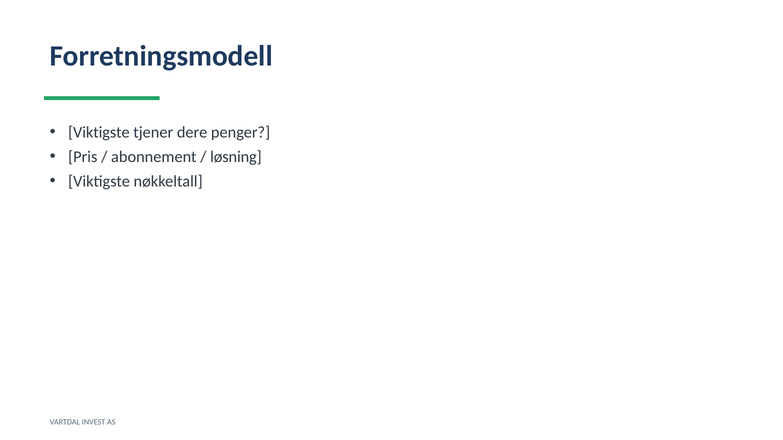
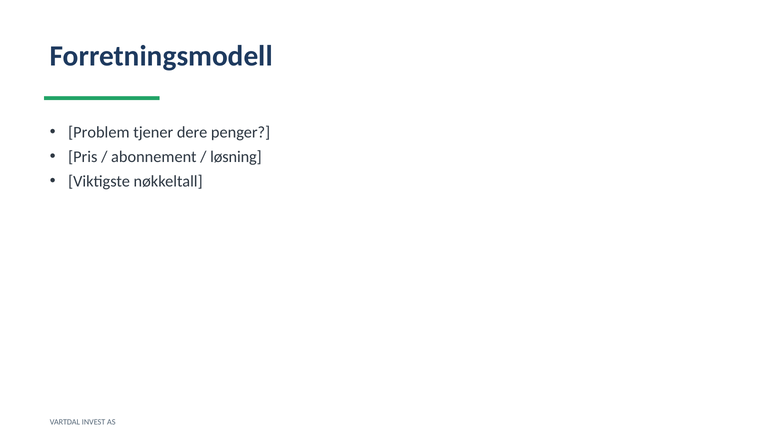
Viktigste at (99, 133): Viktigste -> Problem
